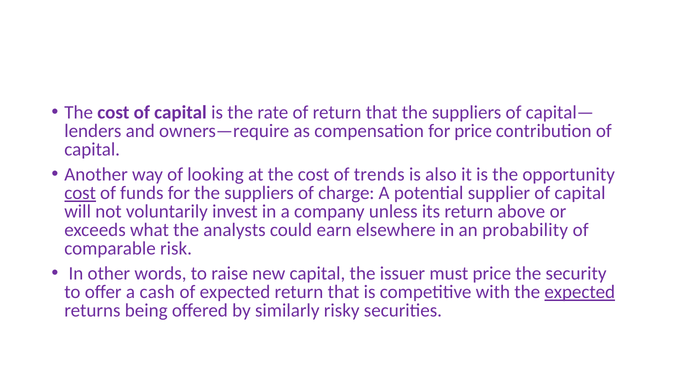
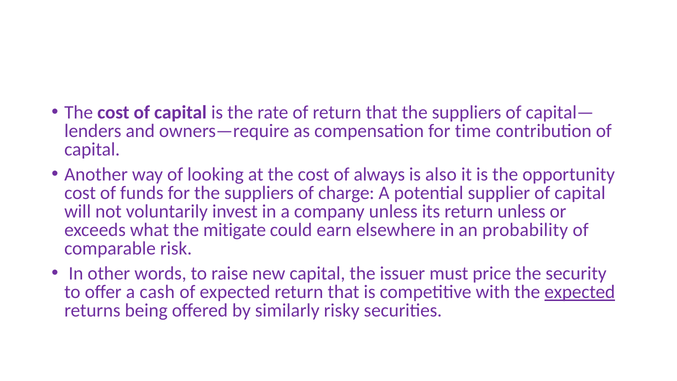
for price: price -> time
trends: trends -> always
cost at (80, 193) underline: present -> none
return above: above -> unless
analysts: analysts -> mitigate
